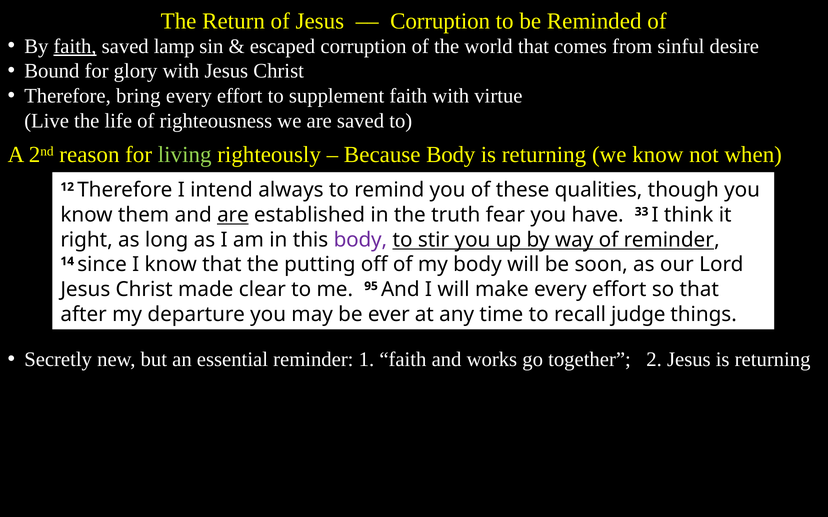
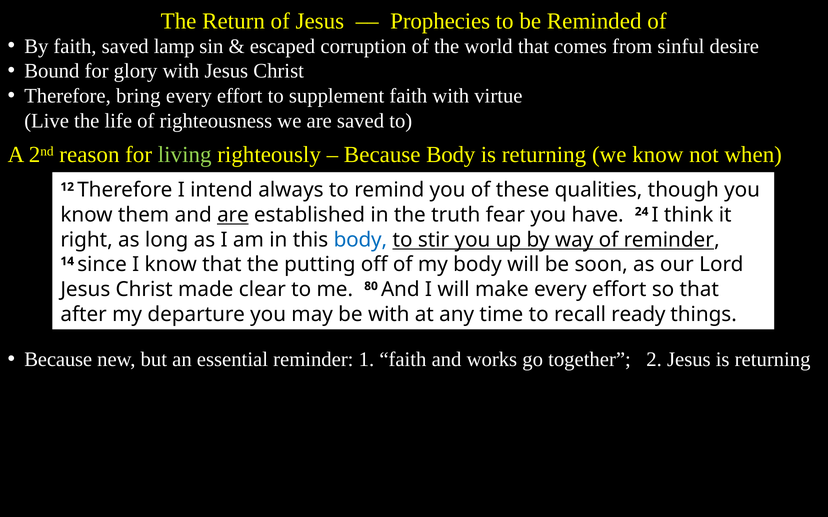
Corruption at (440, 21): Corruption -> Prophecies
faith at (75, 46) underline: present -> none
33: 33 -> 24
body at (360, 240) colour: purple -> blue
95: 95 -> 80
be ever: ever -> with
judge: judge -> ready
Secretly at (58, 360): Secretly -> Because
